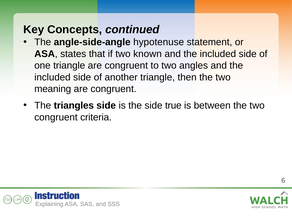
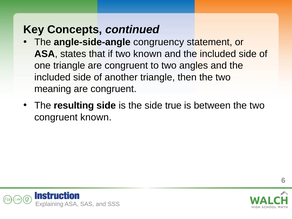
hypotenuse: hypotenuse -> congruency
triangles: triangles -> resulting
congruent criteria: criteria -> known
